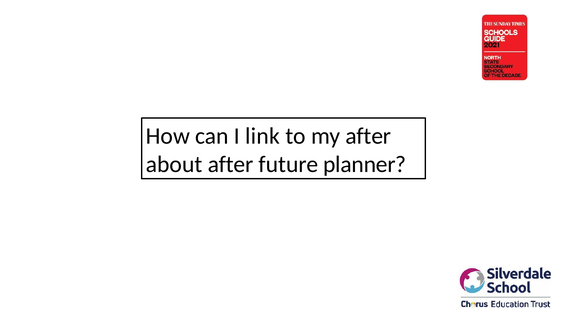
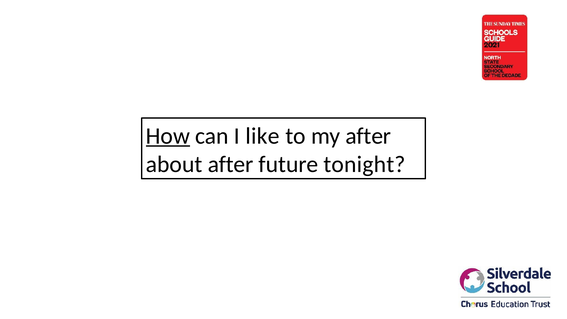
How underline: none -> present
link: link -> like
planner: planner -> tonight
